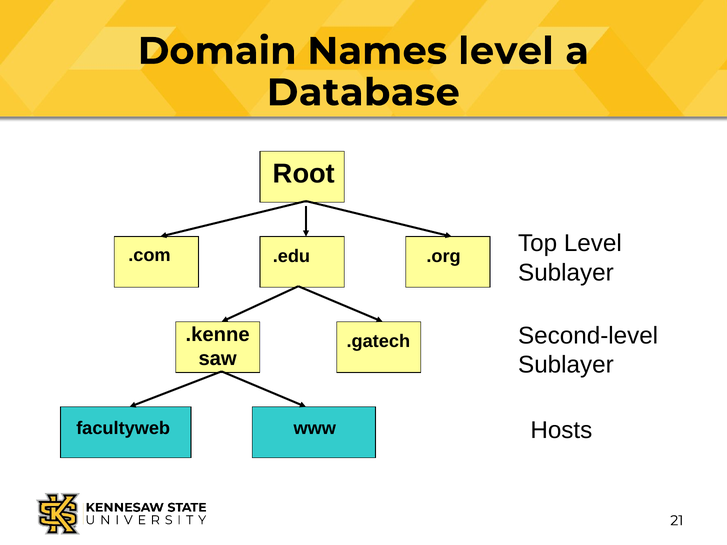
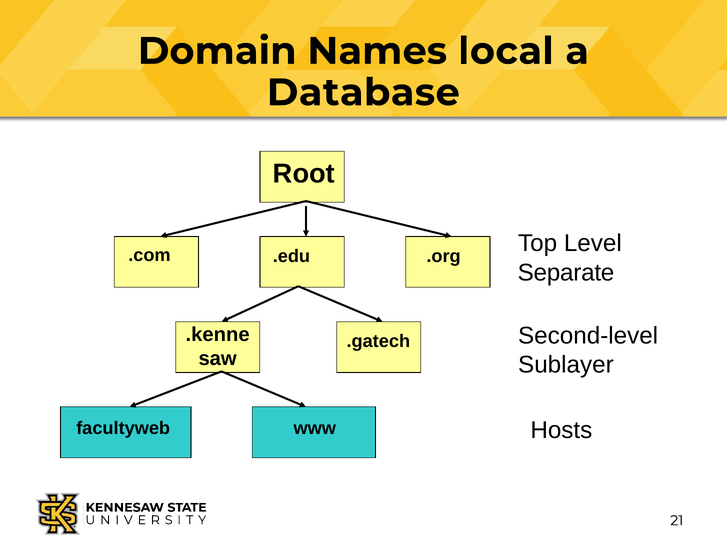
Names level: level -> local
Sublayer at (566, 273): Sublayer -> Separate
